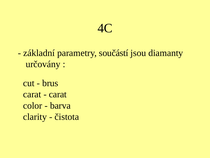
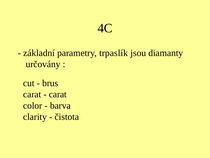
součástí: součástí -> trpaslík
